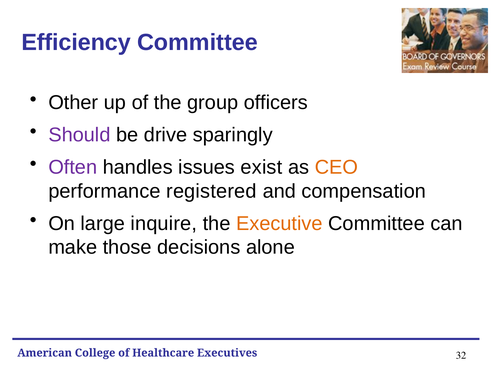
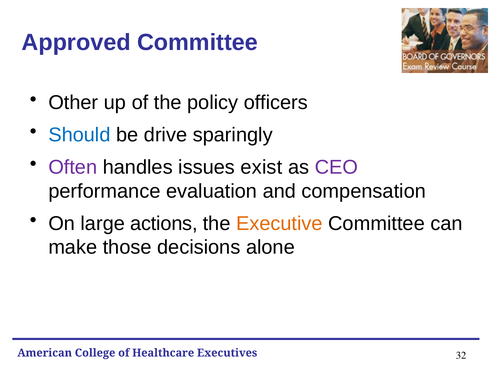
Efficiency: Efficiency -> Approved
group: group -> policy
Should colour: purple -> blue
CEO colour: orange -> purple
registered: registered -> evaluation
inquire: inquire -> actions
